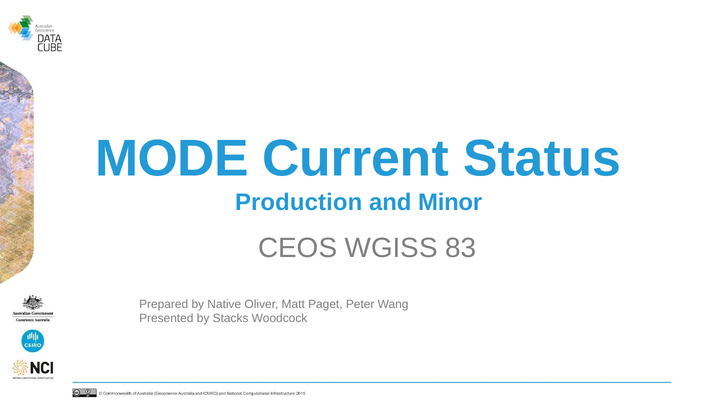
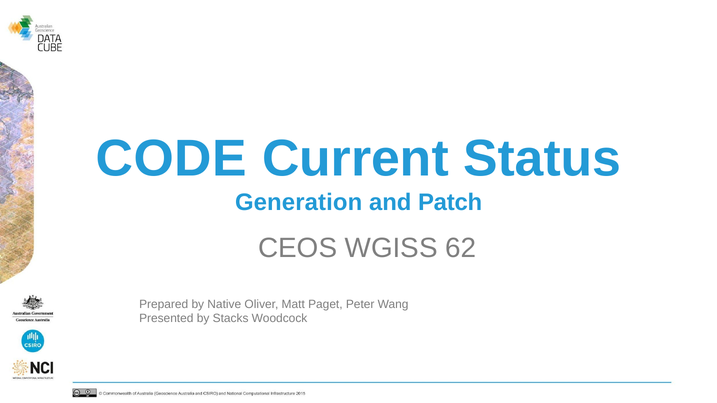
MODE: MODE -> CODE
Production: Production -> Generation
Minor: Minor -> Patch
83: 83 -> 62
